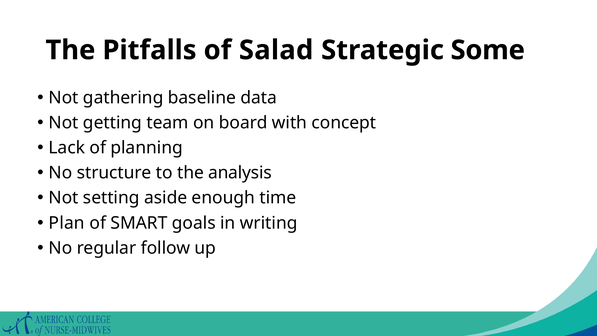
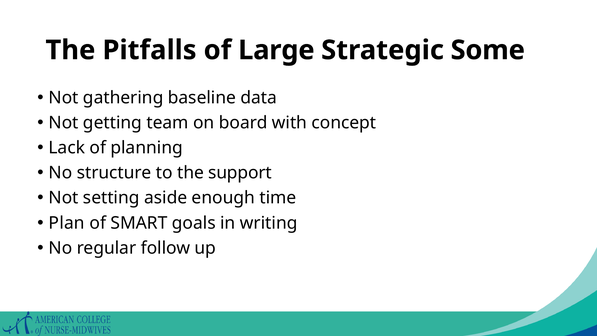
Salad: Salad -> Large
analysis: analysis -> support
